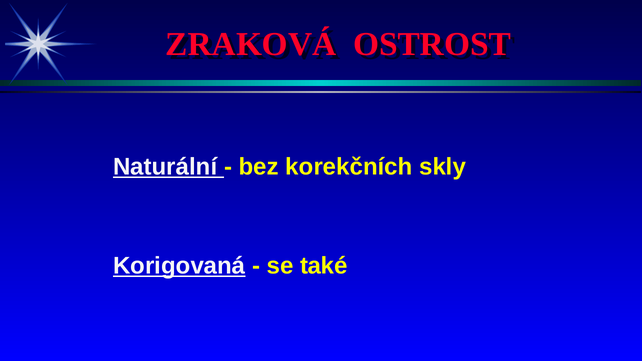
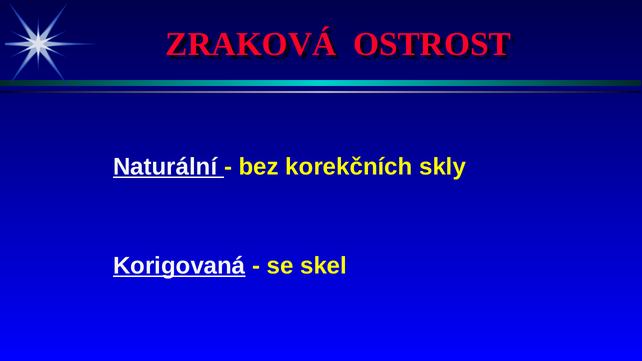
také: také -> skel
